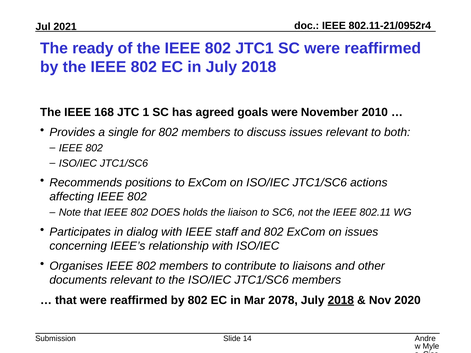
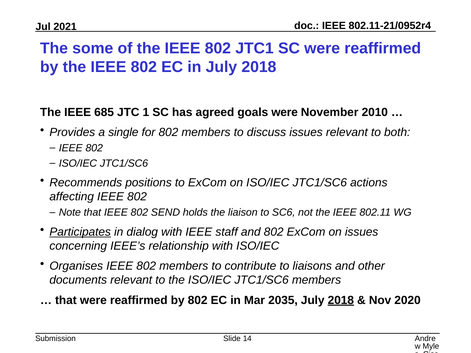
ready: ready -> some
168: 168 -> 685
DOES: DOES -> SEND
Participates underline: none -> present
2078: 2078 -> 2035
